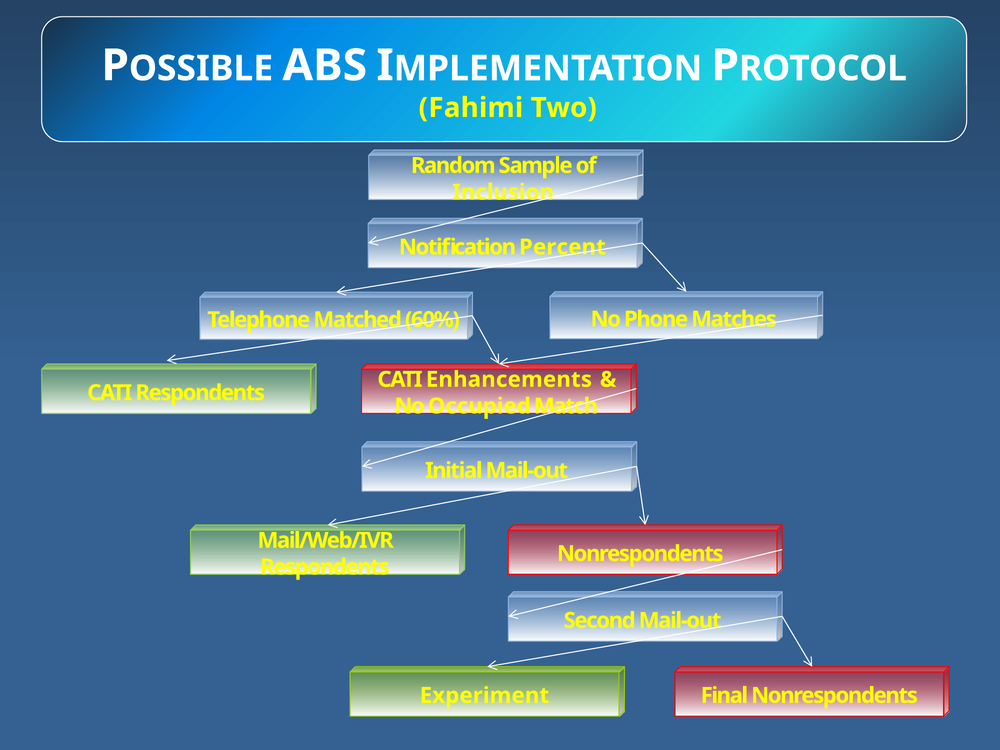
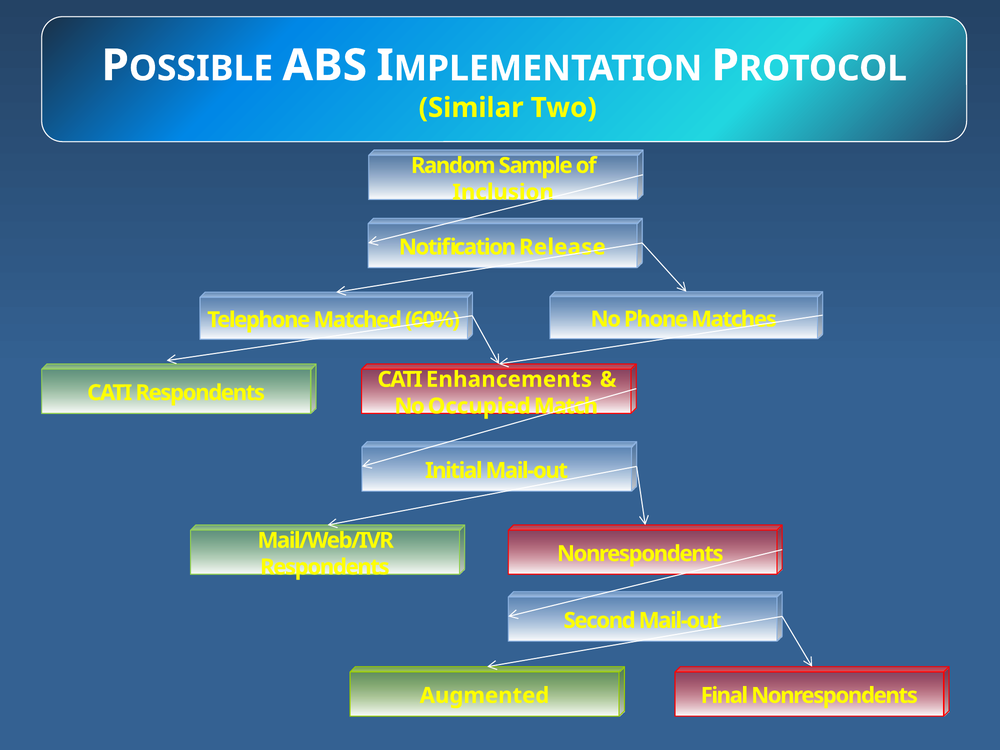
Fahimi: Fahimi -> Similar
Percent: Percent -> Release
Experiment: Experiment -> Augmented
